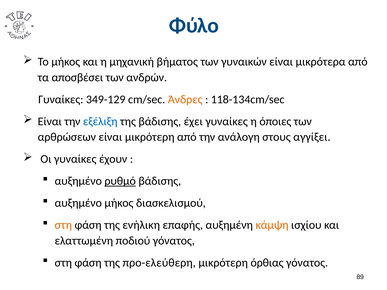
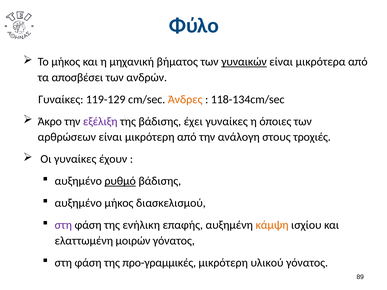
γυναικών underline: none -> present
349-129: 349-129 -> 119-129
Είναι at (50, 122): Είναι -> Άκρο
εξέλιξη colour: blue -> purple
αγγίξει: αγγίξει -> τροχιές
στη at (63, 225) colour: orange -> purple
ποδιού: ποδιού -> μοιρών
προ-ελεύθερη: προ-ελεύθερη -> προ-γραμμικές
όρθιας: όρθιας -> υλικού
